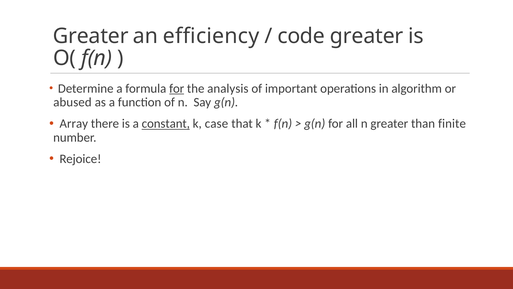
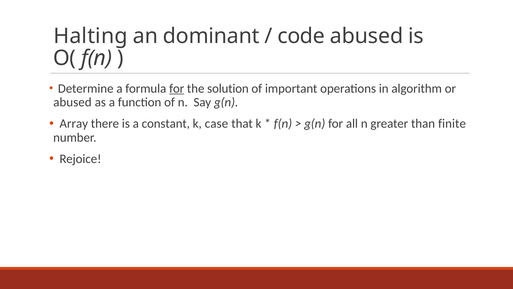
Greater at (91, 36): Greater -> Halting
efficiency: efficiency -> dominant
code greater: greater -> abused
analysis: analysis -> solution
constant underline: present -> none
